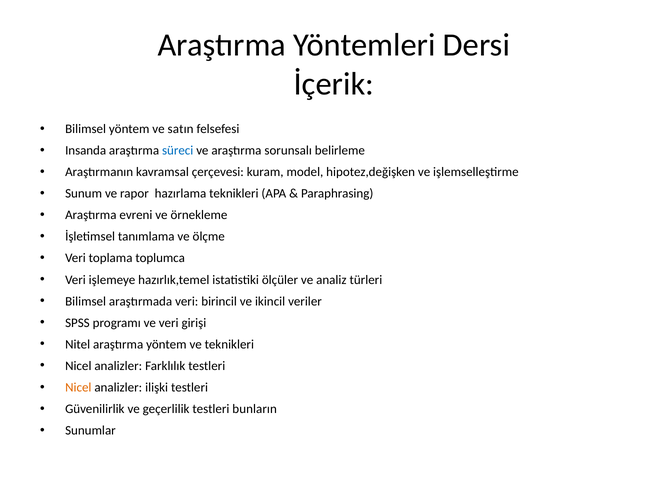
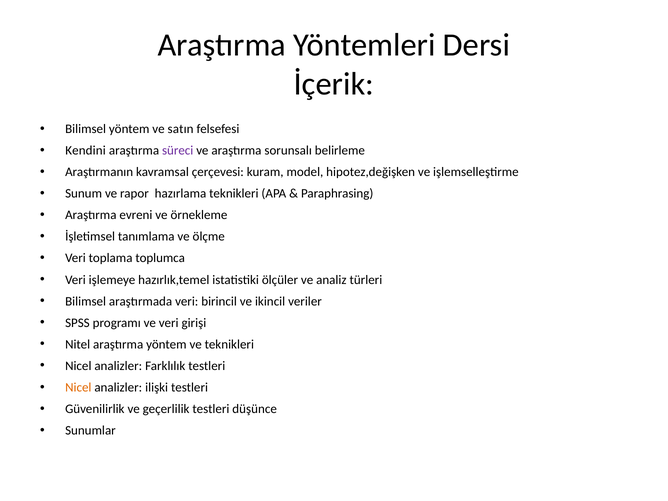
Insanda: Insanda -> Kendini
süreci colour: blue -> purple
bunların: bunların -> düşünce
